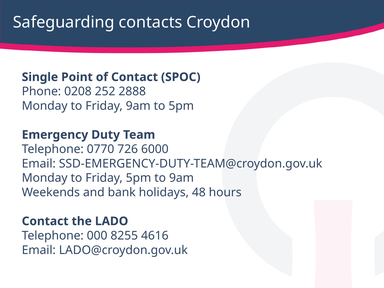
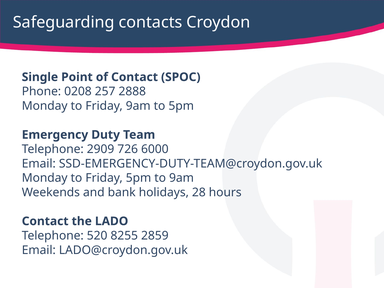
252: 252 -> 257
0770: 0770 -> 2909
48: 48 -> 28
000: 000 -> 520
4616: 4616 -> 2859
